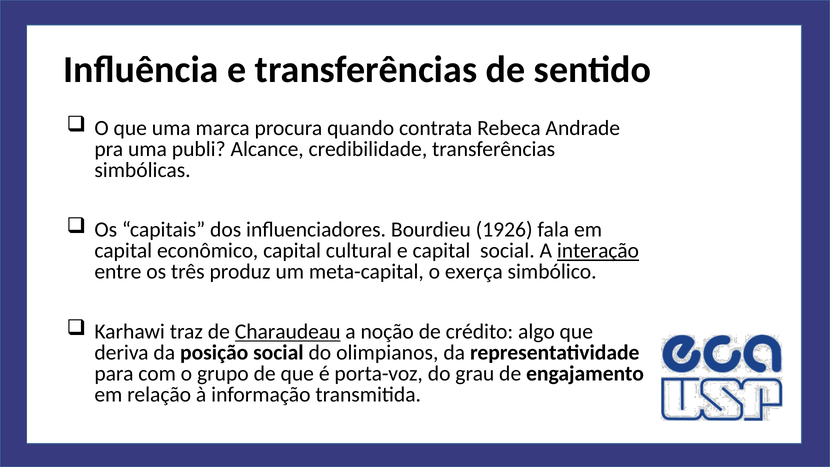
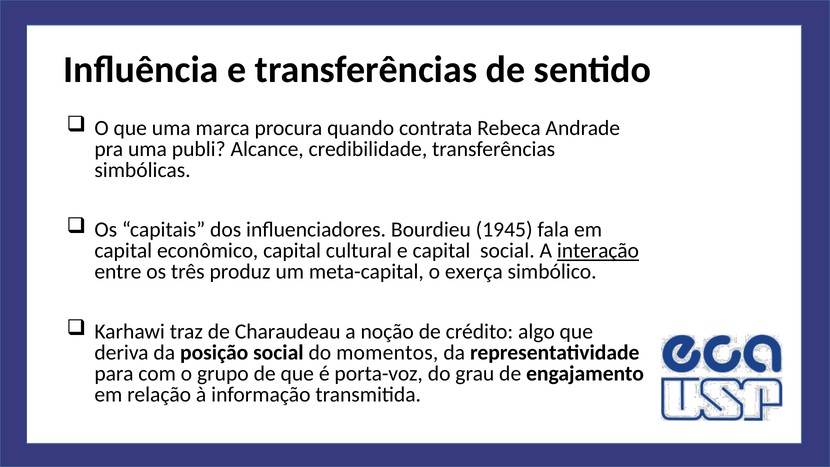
1926: 1926 -> 1945
Charaudeau underline: present -> none
olimpianos: olimpianos -> momentos
